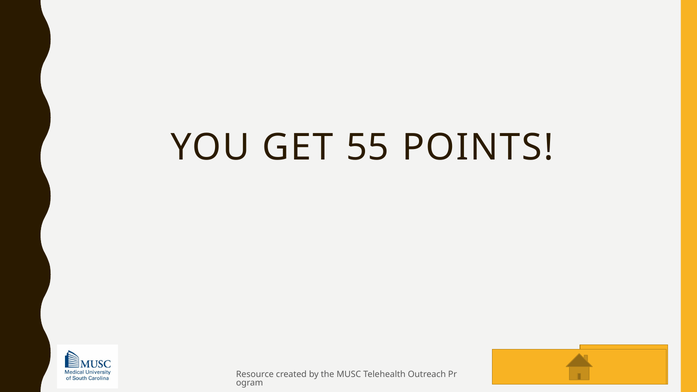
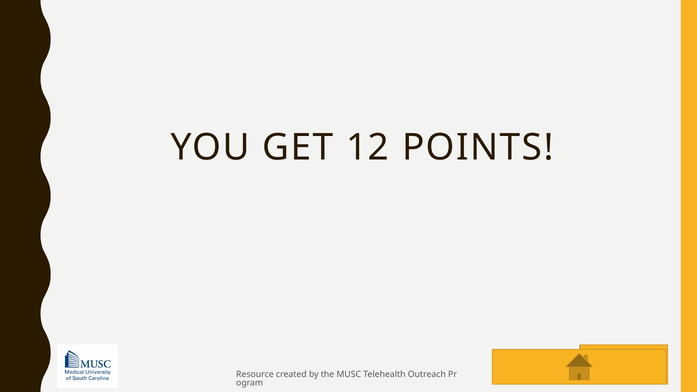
55: 55 -> 12
